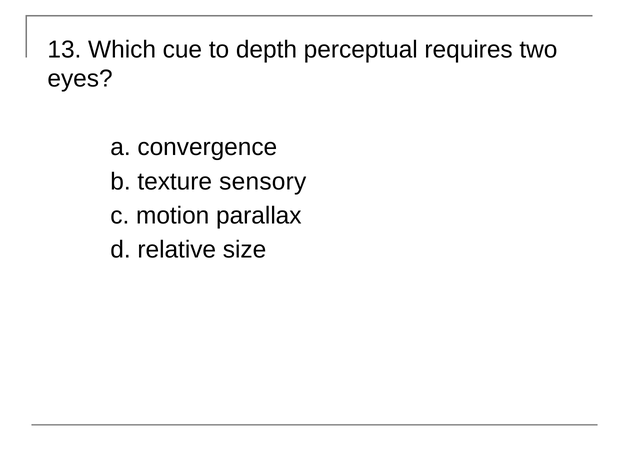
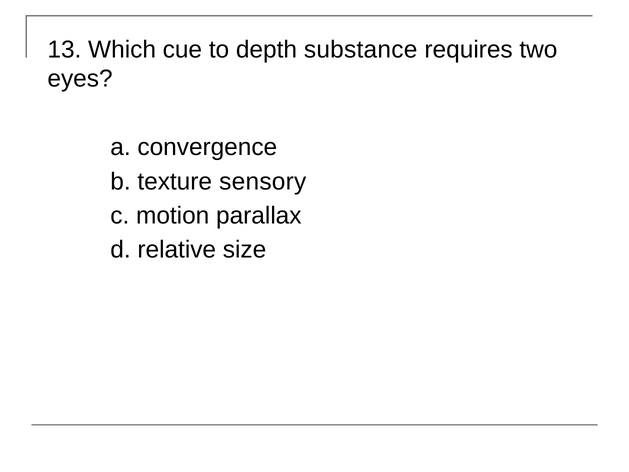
perceptual: perceptual -> substance
